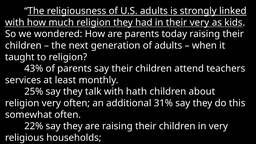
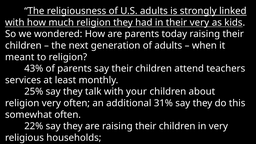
taught: taught -> meant
hath: hath -> your
